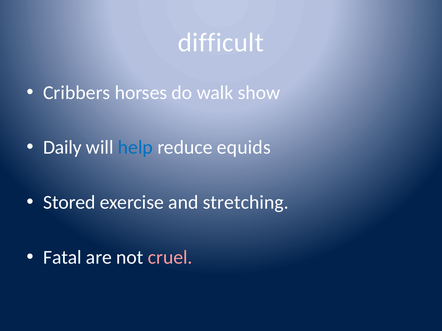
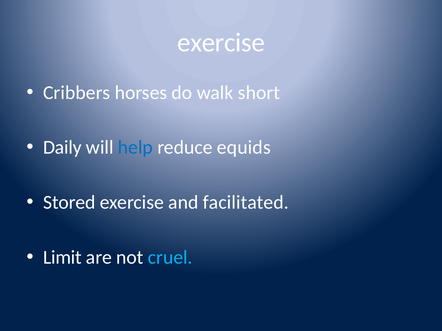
difficult at (221, 43): difficult -> exercise
show: show -> short
stretching: stretching -> facilitated
Fatal: Fatal -> Limit
cruel colour: pink -> light blue
